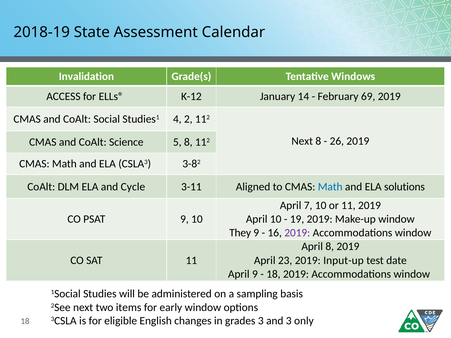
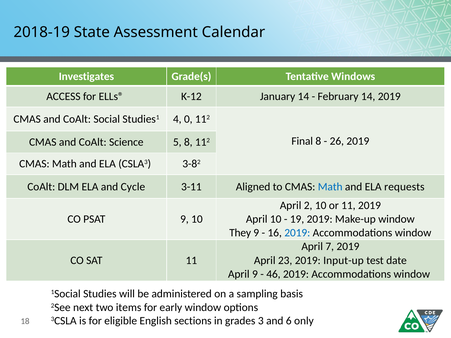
Invalidation: Invalidation -> Investigates
February 69: 69 -> 14
2: 2 -> 0
Next at (302, 141): Next -> Final
solutions: solutions -> requests
7: 7 -> 2
2019 at (297, 233) colour: purple -> blue
April 8: 8 -> 7
18 at (273, 274): 18 -> 46
changes: changes -> sections
and 3: 3 -> 6
